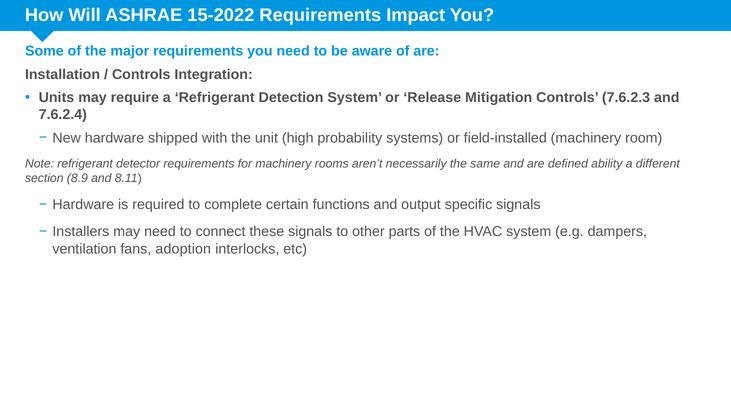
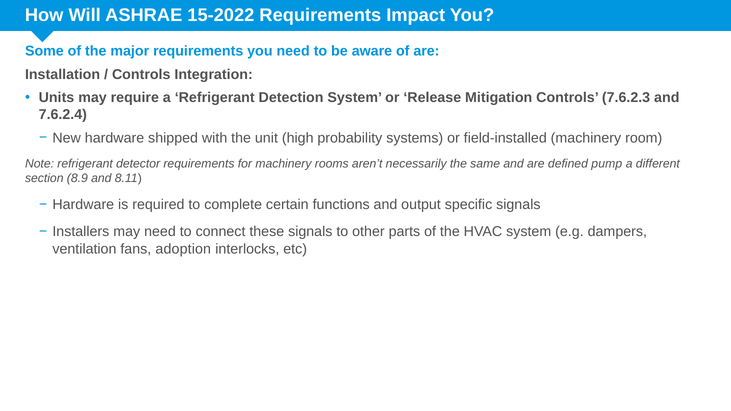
ability: ability -> pump
